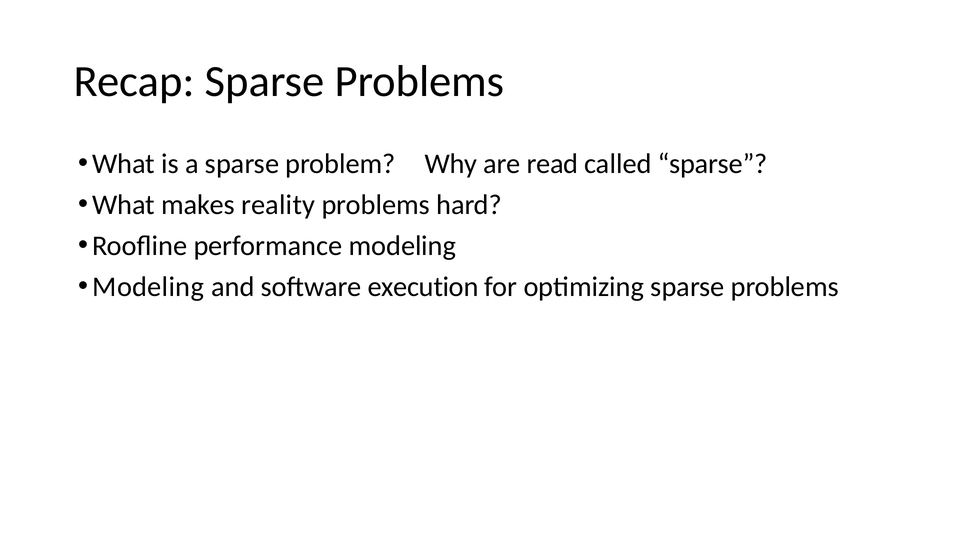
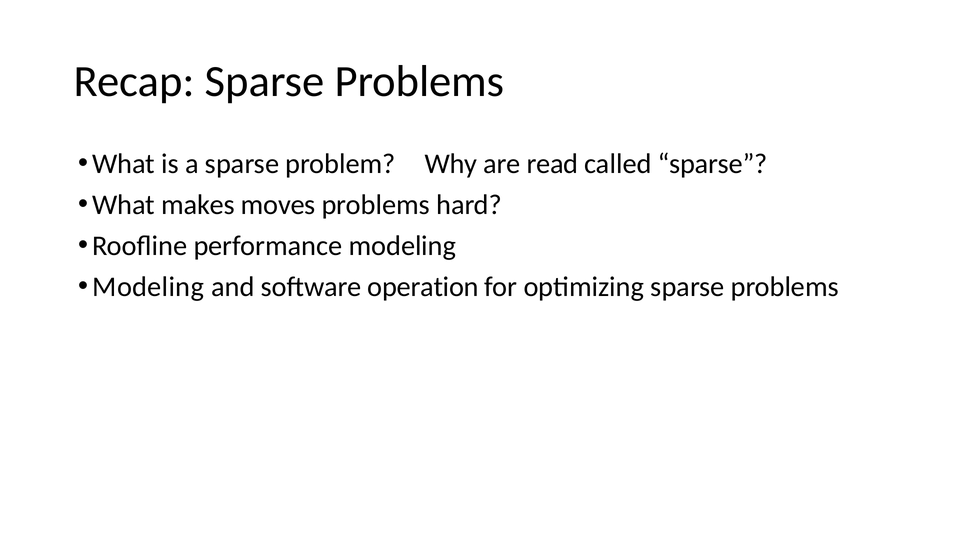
reality: reality -> moves
execution: execution -> operation
